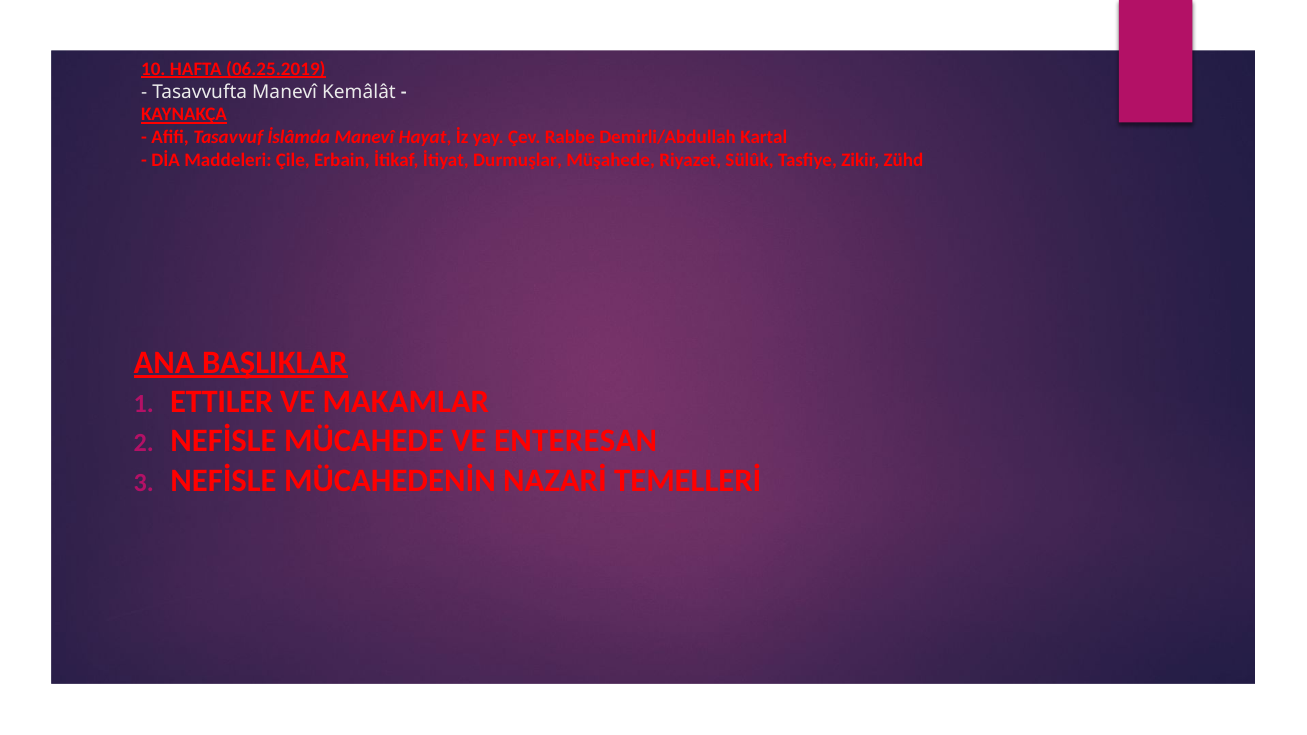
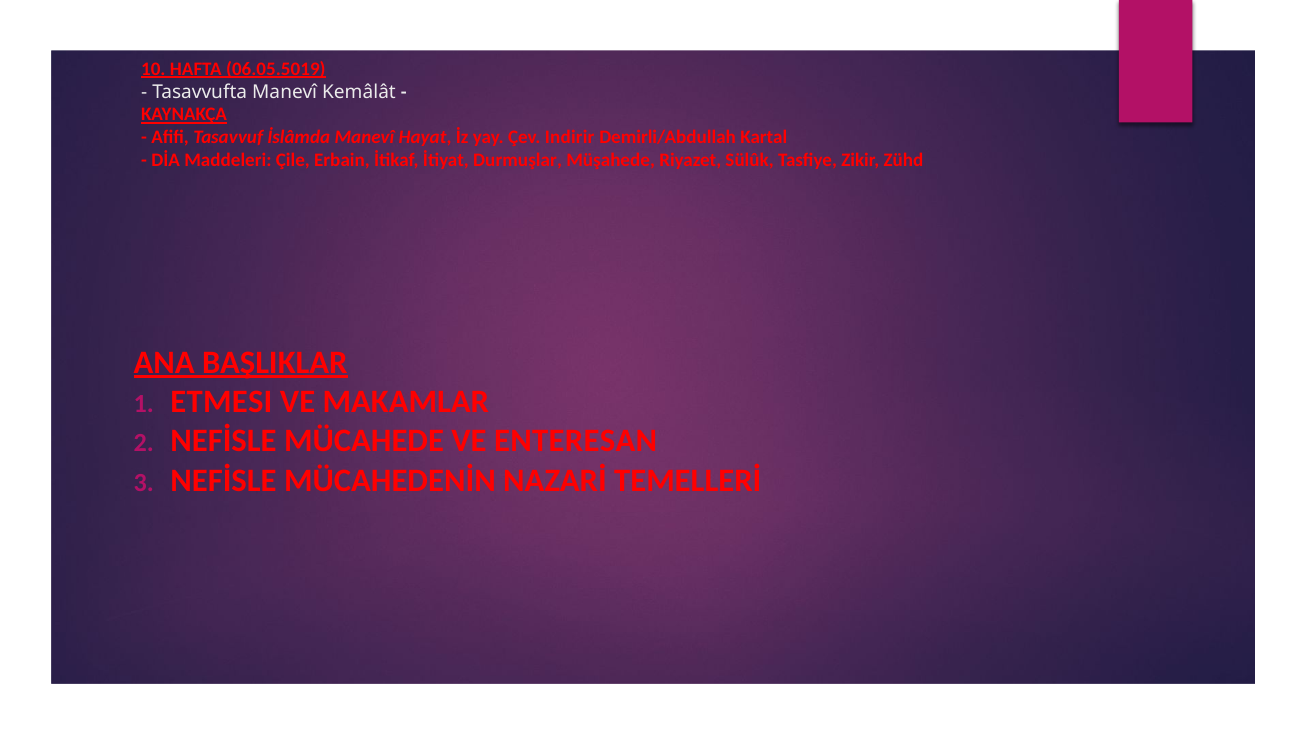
06.25.2019: 06.25.2019 -> 06.05.5019
Rabbe: Rabbe -> Indirir
ETTILER: ETTILER -> ETMESI
